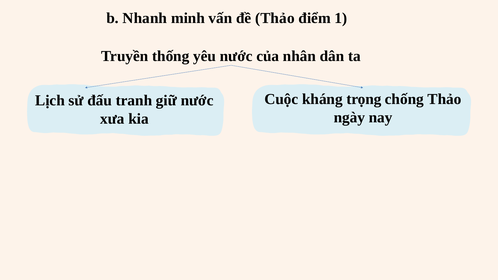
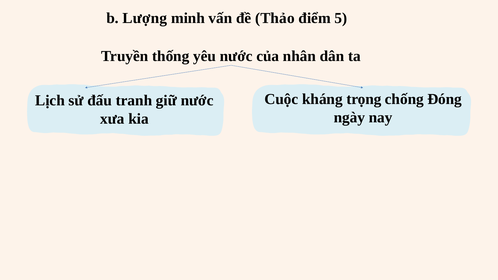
Nhanh: Nhanh -> Lượng
1: 1 -> 5
chống Thảo: Thảo -> Đóng
